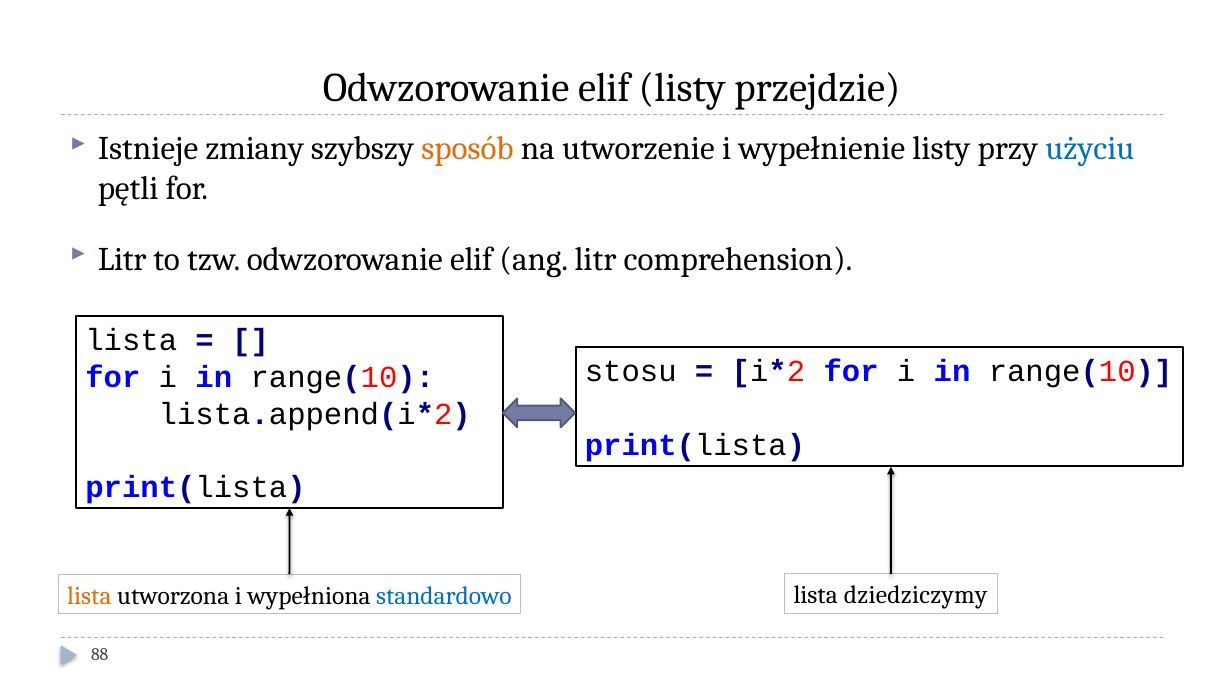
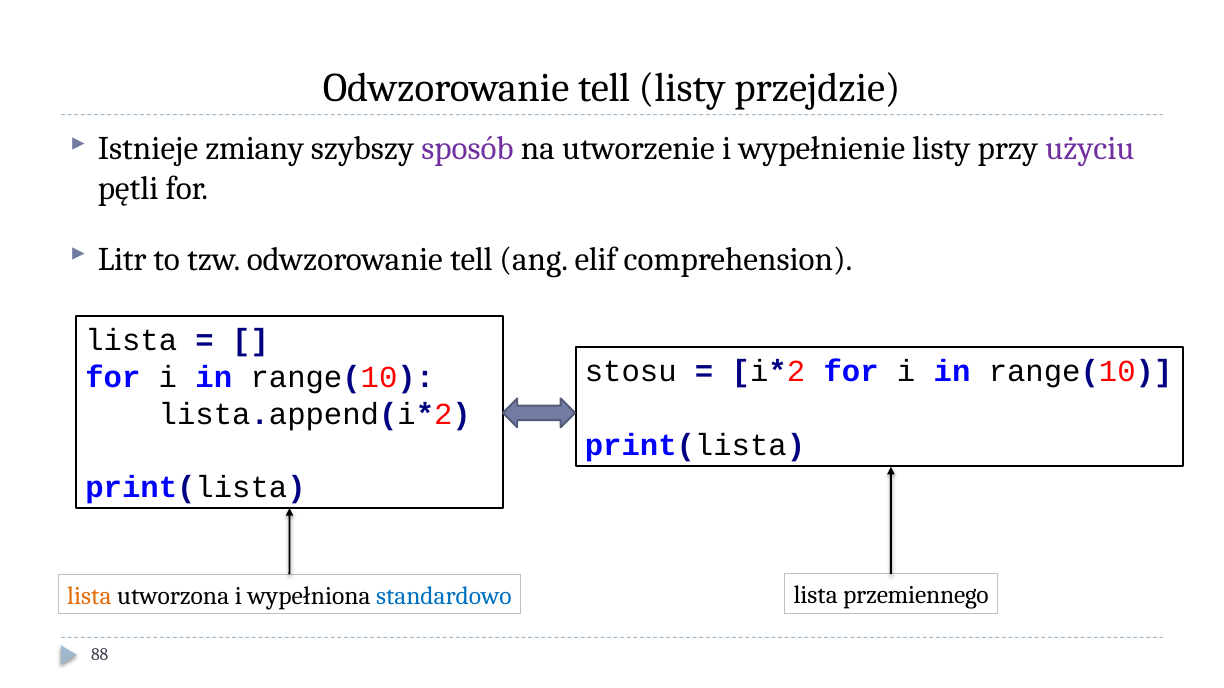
elif at (604, 89): elif -> tell
sposób colour: orange -> purple
użyciu colour: blue -> purple
tzw odwzorowanie elif: elif -> tell
ang litr: litr -> elif
dziedziczymy: dziedziczymy -> przemiennego
